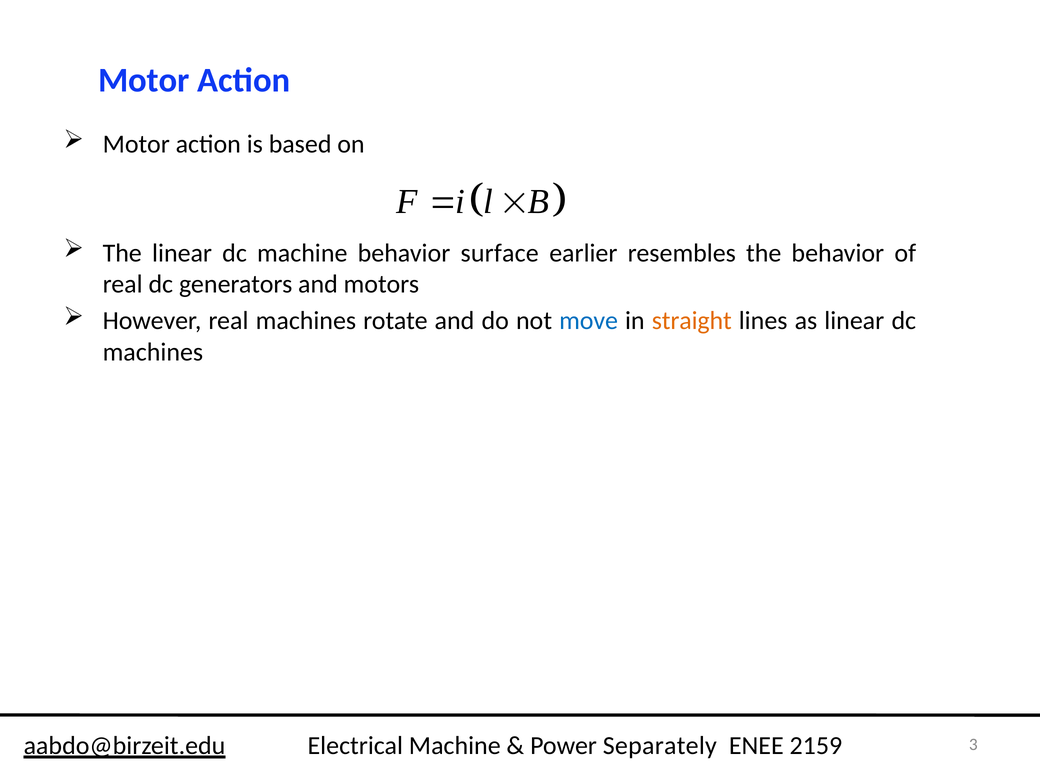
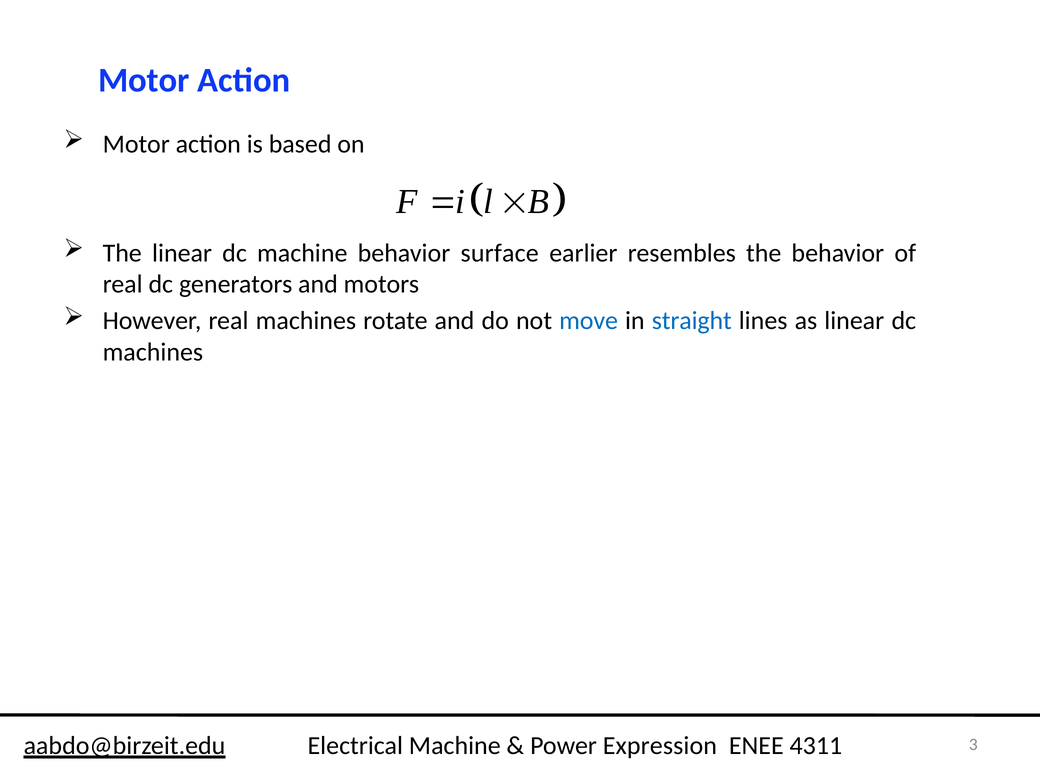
straight colour: orange -> blue
Separately: Separately -> Expression
2159: 2159 -> 4311
